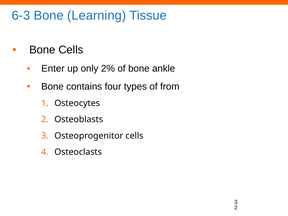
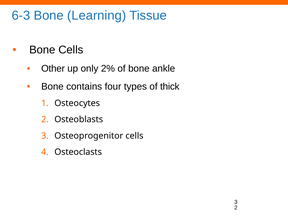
Enter: Enter -> Other
from: from -> thick
